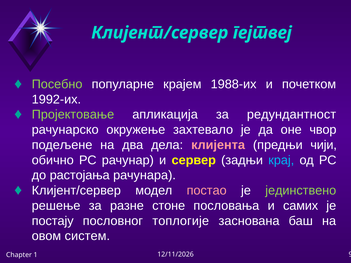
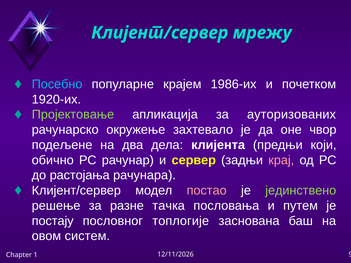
гејтвеј: гејтвеј -> мрежу
Посебно colour: light green -> light blue
1988-их: 1988-их -> 1986-их
1992-их: 1992-их -> 1920-их
редундантност: редундантност -> ауторизованих
клијента colour: pink -> white
чији: чији -> који
крај colour: light blue -> pink
стоне: стоне -> тачка
самих: самих -> путем
